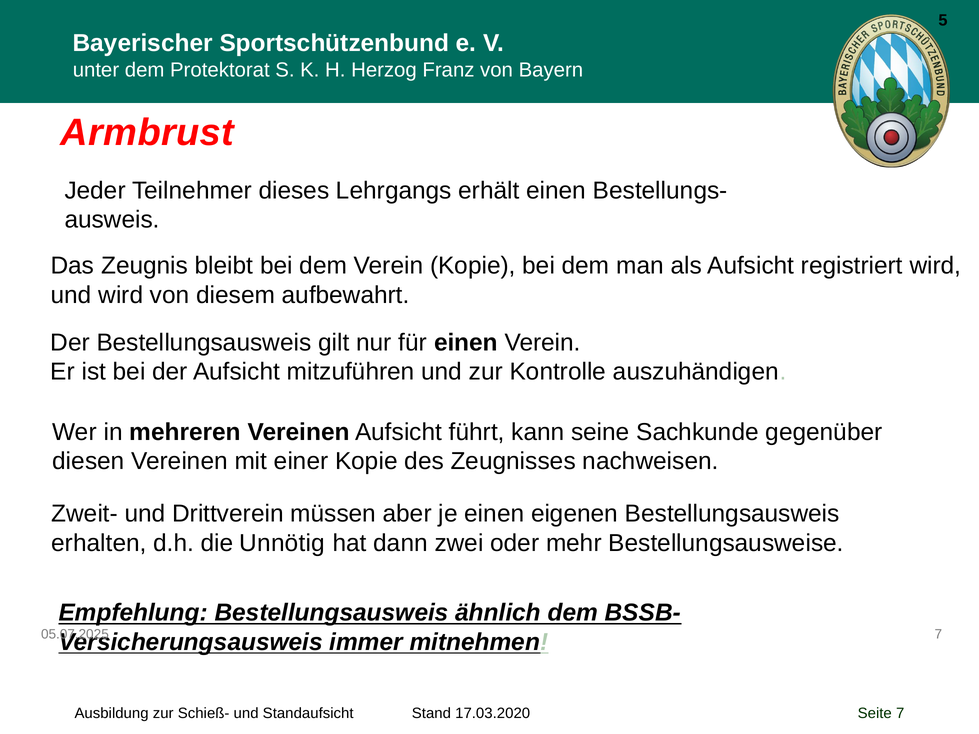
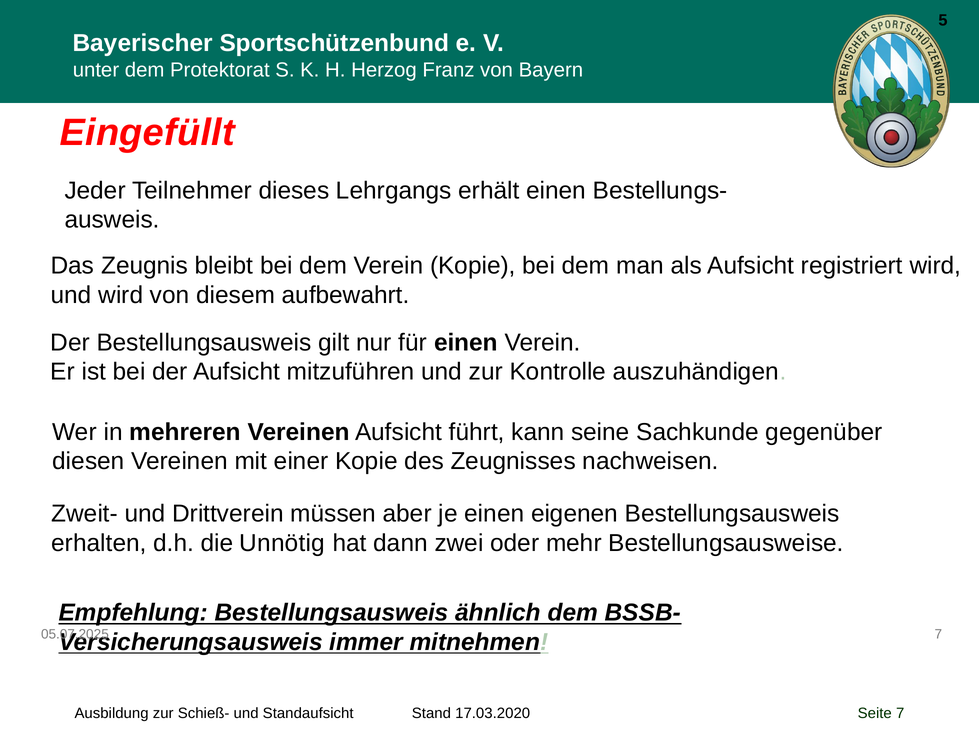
Armbrust: Armbrust -> Eingefüllt
